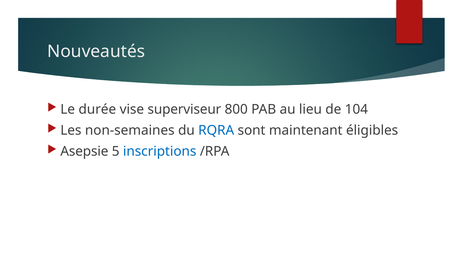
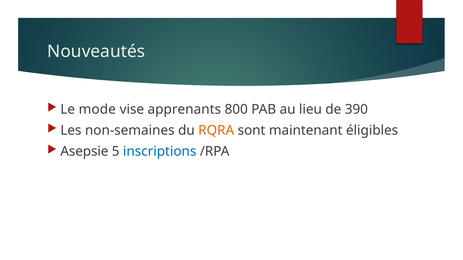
durée: durée -> mode
superviseur: superviseur -> apprenants
104: 104 -> 390
RQRA colour: blue -> orange
